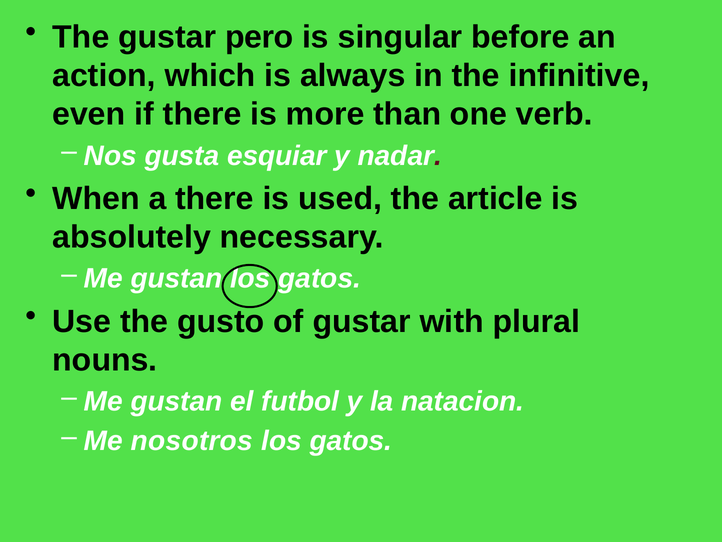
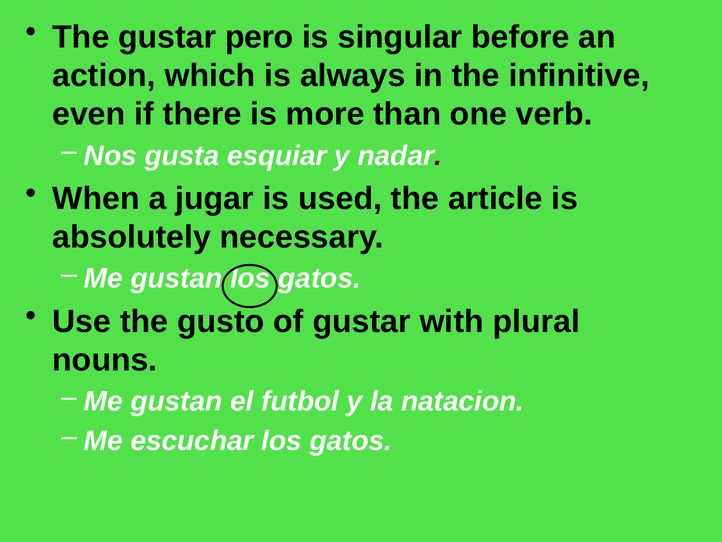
a there: there -> jugar
nosotros: nosotros -> escuchar
